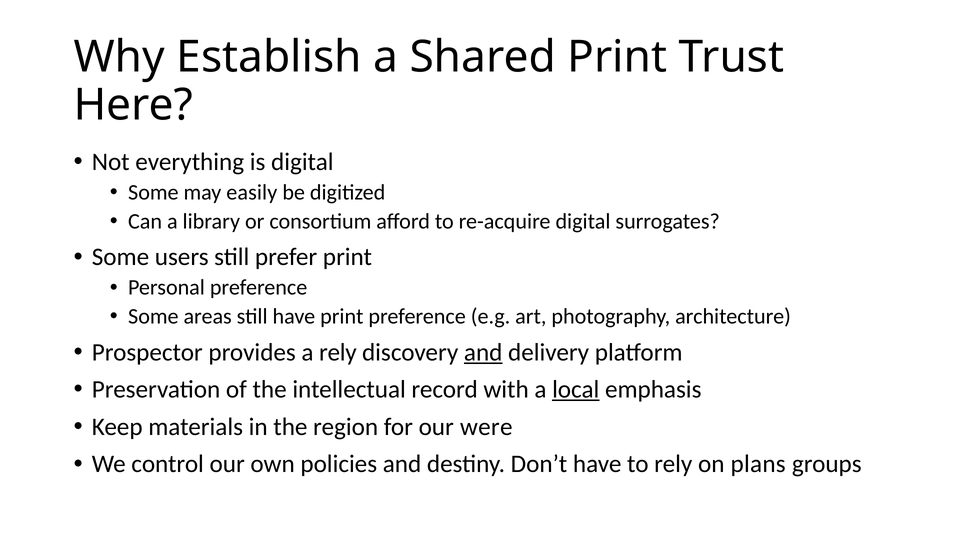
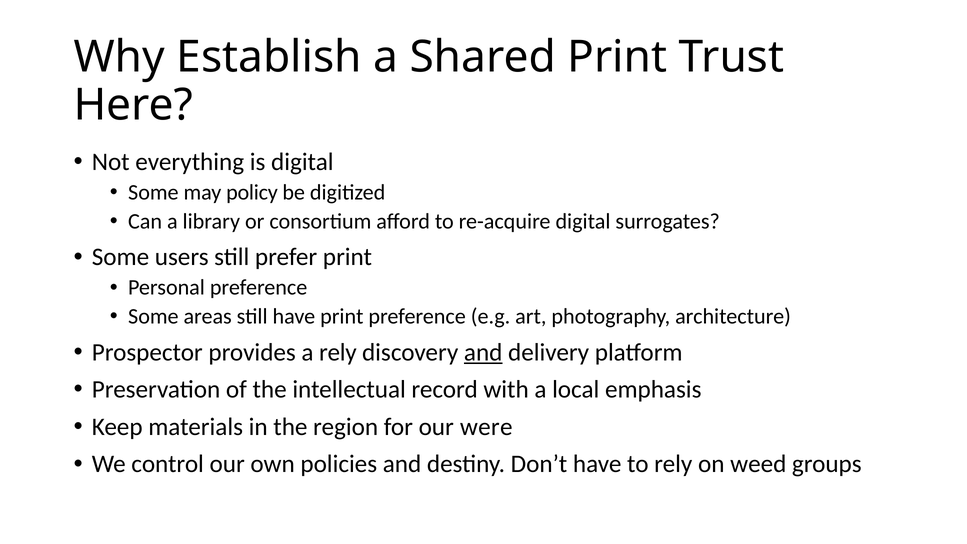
easily: easily -> policy
local underline: present -> none
plans: plans -> weed
